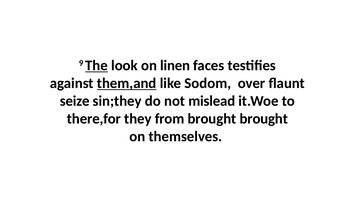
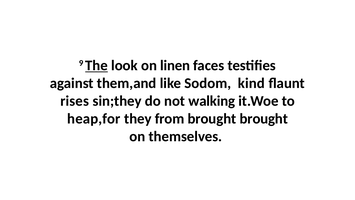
them,and underline: present -> none
over: over -> kind
seize: seize -> rises
mislead: mislead -> walking
there,for: there,for -> heap,for
